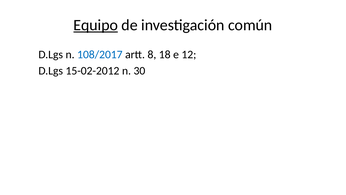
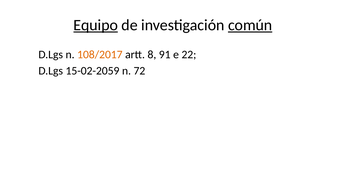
común underline: none -> present
108/2017 colour: blue -> orange
18: 18 -> 91
12: 12 -> 22
15-02-2012: 15-02-2012 -> 15-02-2059
30: 30 -> 72
